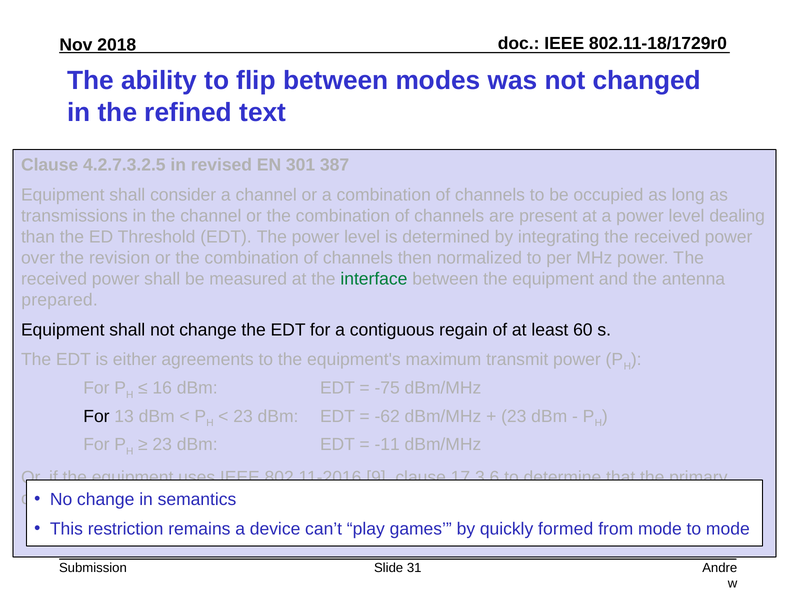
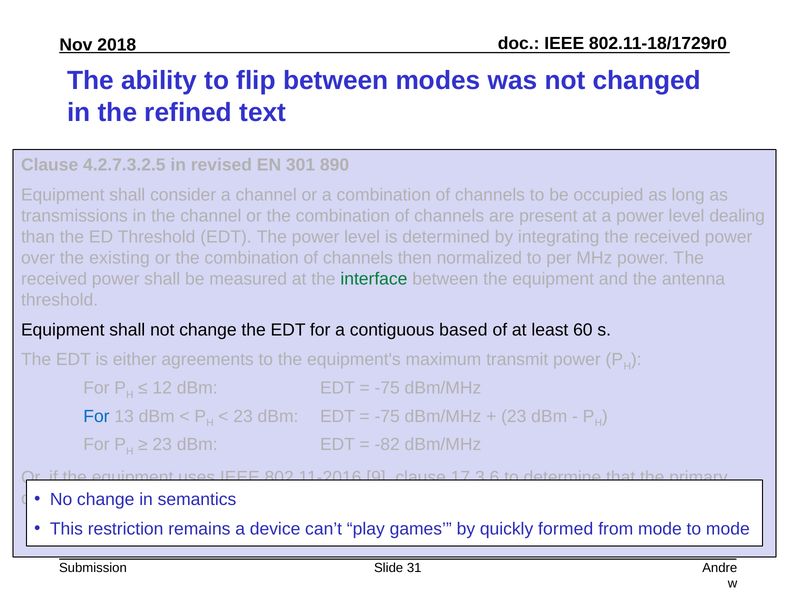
387: 387 -> 890
revision: revision -> existing
prepared at (60, 300): prepared -> threshold
regain: regain -> based
16: 16 -> 12
For at (96, 416) colour: black -> blue
-62 at (387, 416): -62 -> -75
-11: -11 -> -82
